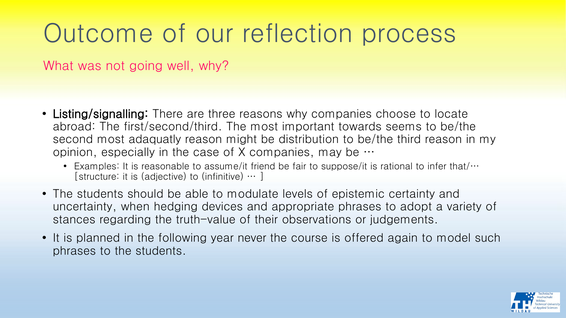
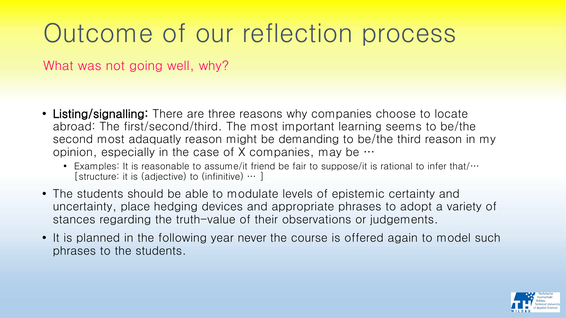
towards: towards -> learning
distribution: distribution -> demanding
when: when -> place
